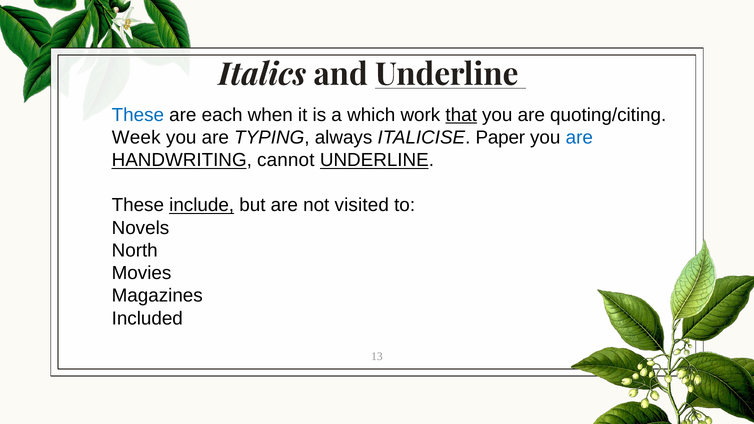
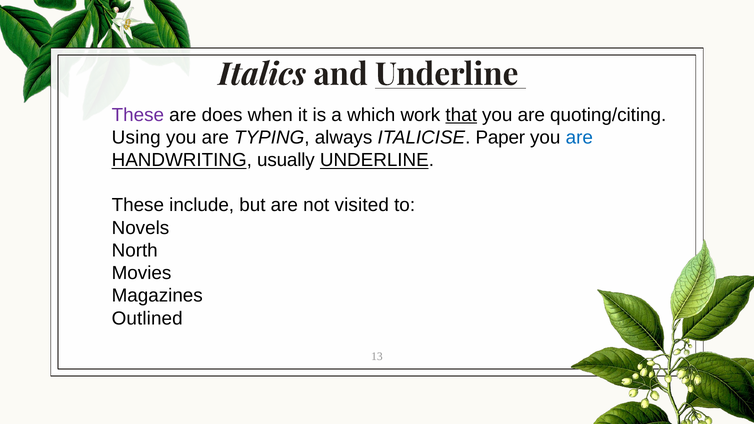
These at (138, 115) colour: blue -> purple
each: each -> does
Week: Week -> Using
cannot: cannot -> usually
include underline: present -> none
Included: Included -> Outlined
